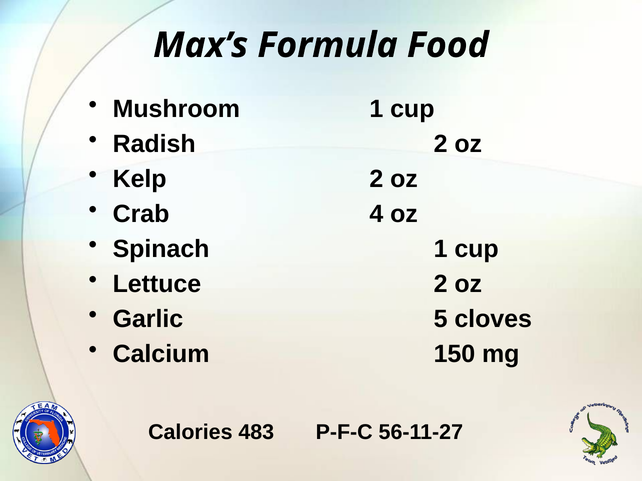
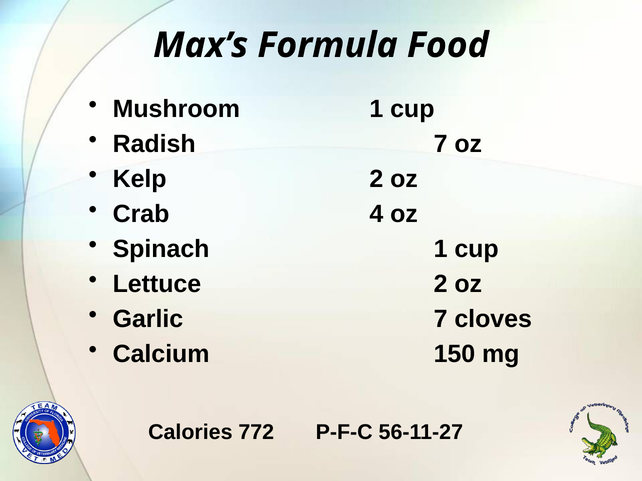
Radish 2: 2 -> 7
Garlic 5: 5 -> 7
483: 483 -> 772
